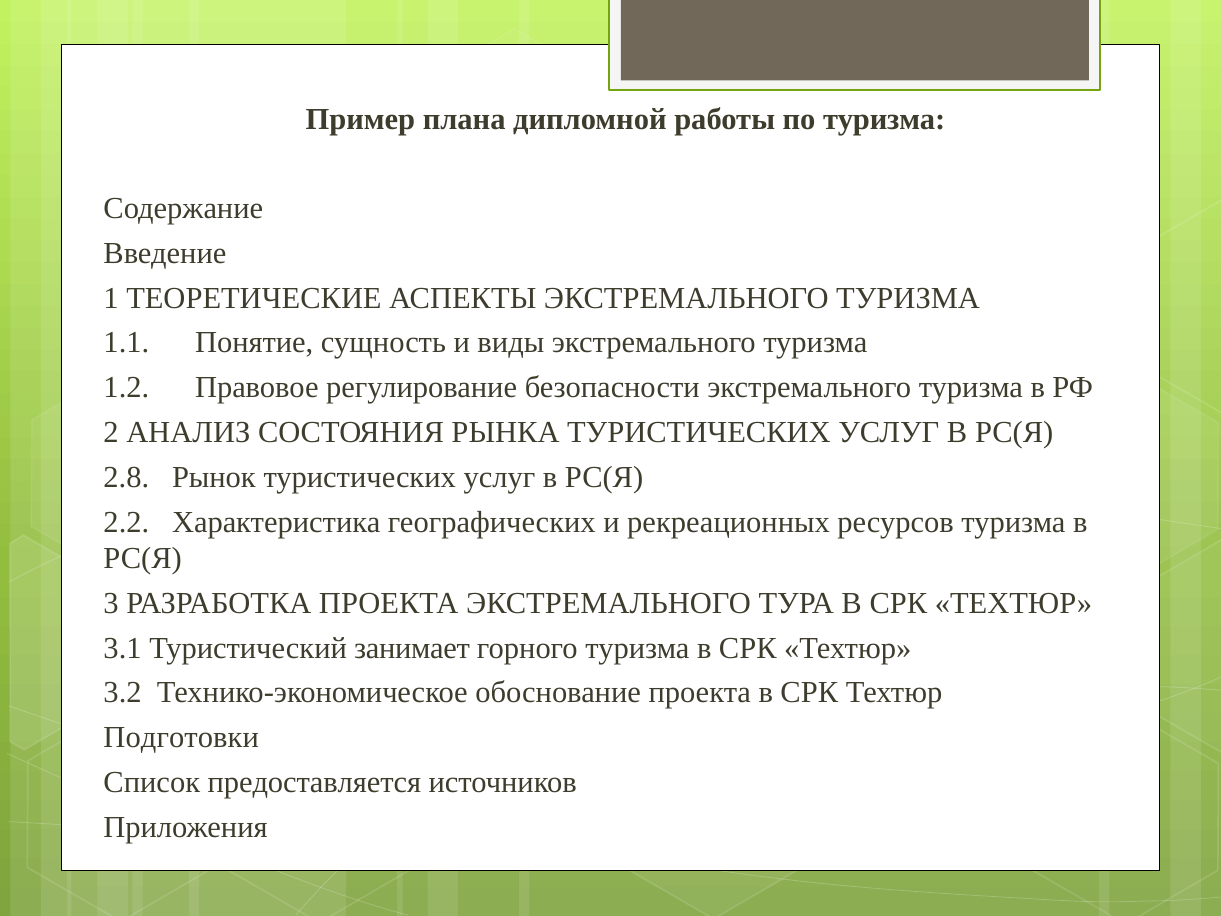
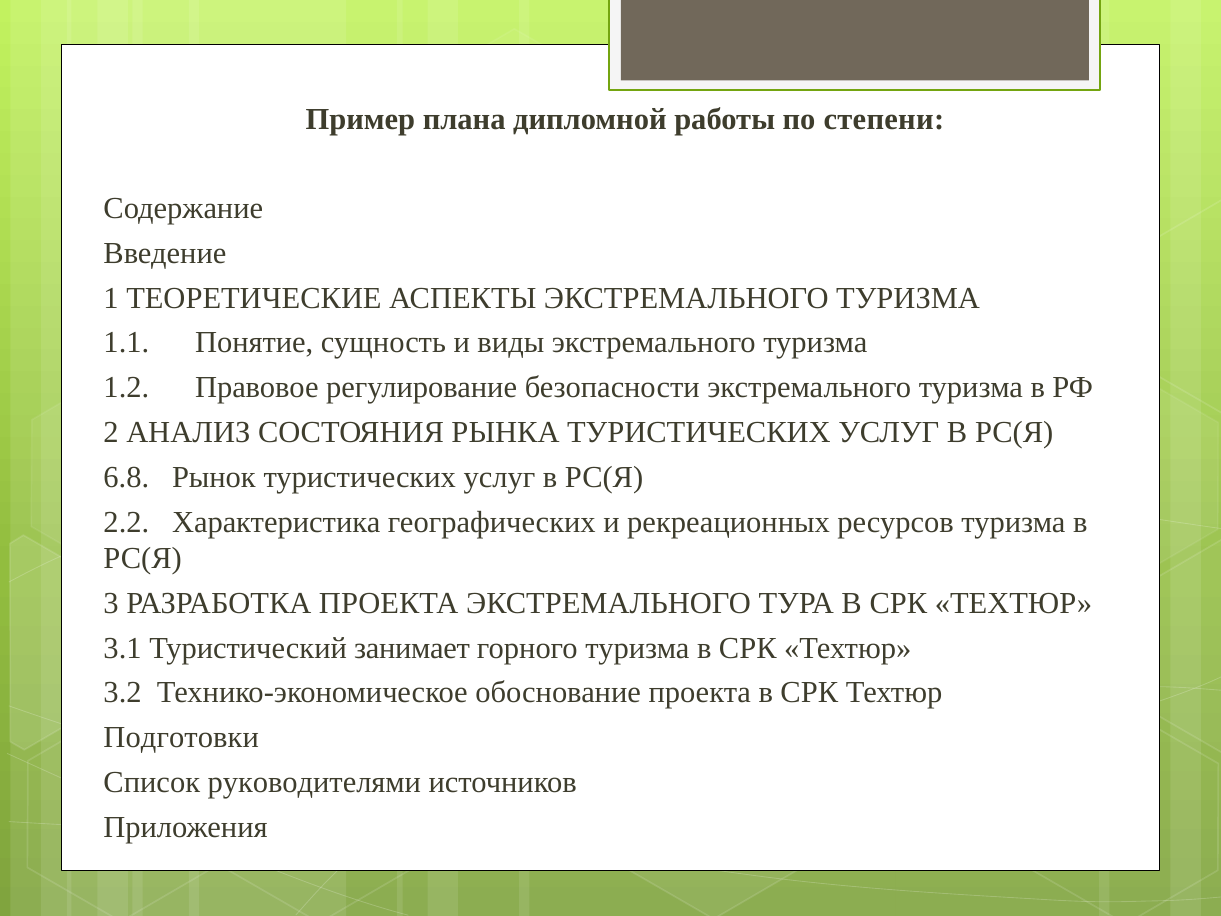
по туризма: туризма -> степени
2.8: 2.8 -> 6.8
предоставляется: предоставляется -> руководителями
